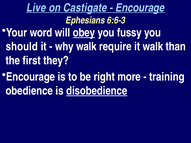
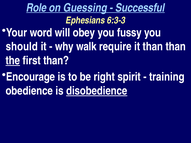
Live: Live -> Role
Castigate: Castigate -> Guessing
Encourage at (140, 8): Encourage -> Successful
6:6-3: 6:6-3 -> 6:3-3
obey underline: present -> none
it walk: walk -> than
the underline: none -> present
first they: they -> than
more: more -> spirit
